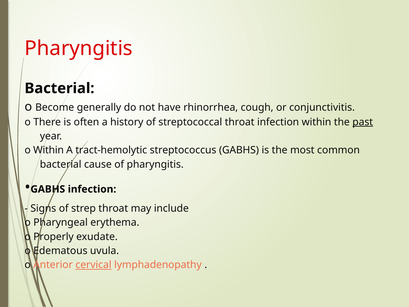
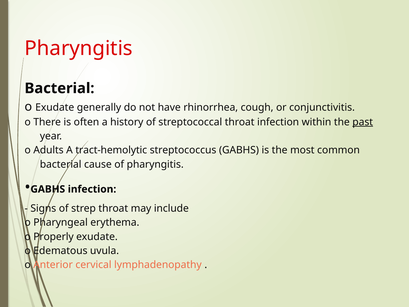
o Become: Become -> Exudate
o Within: Within -> Adults
cervical underline: present -> none
